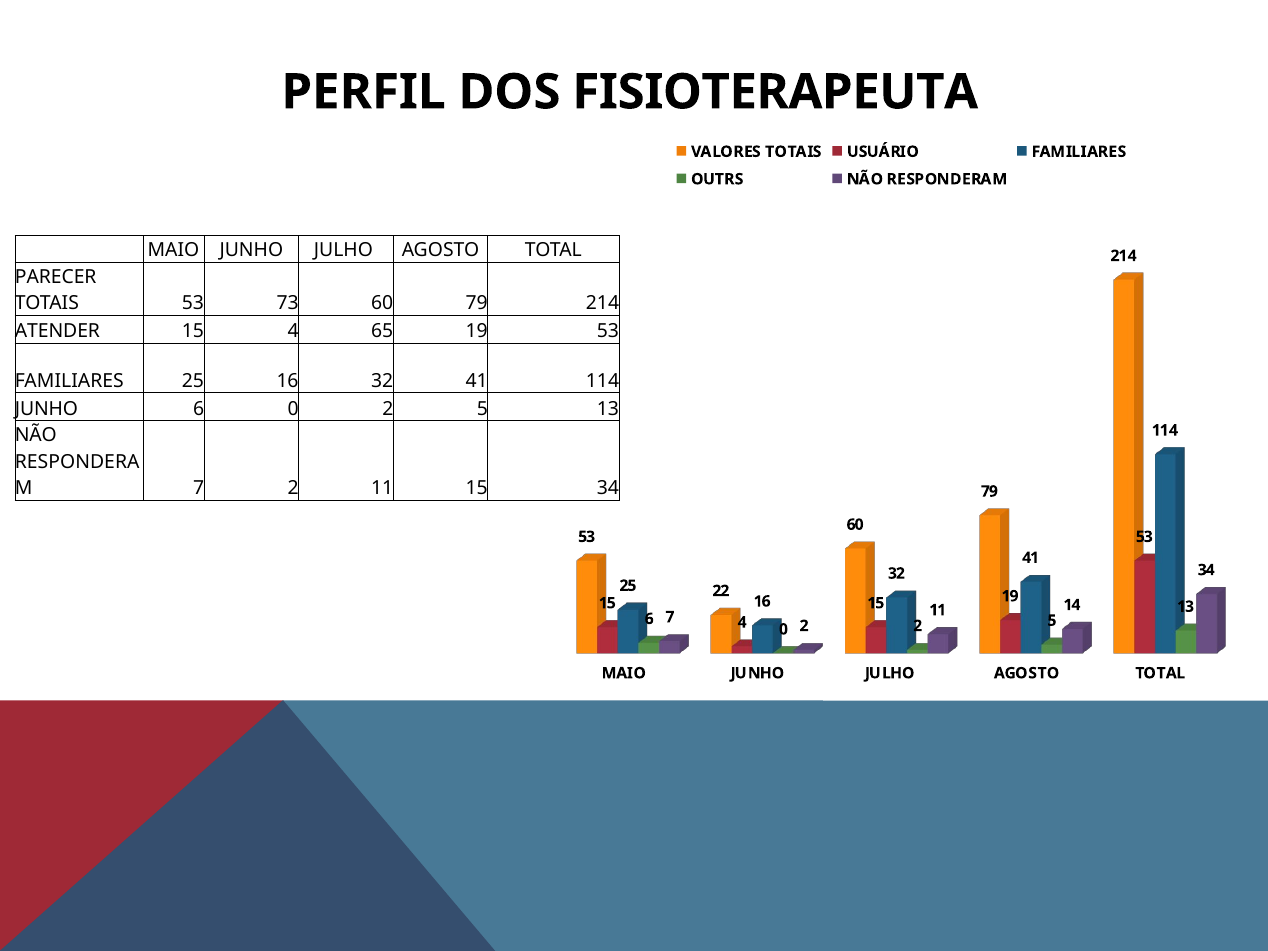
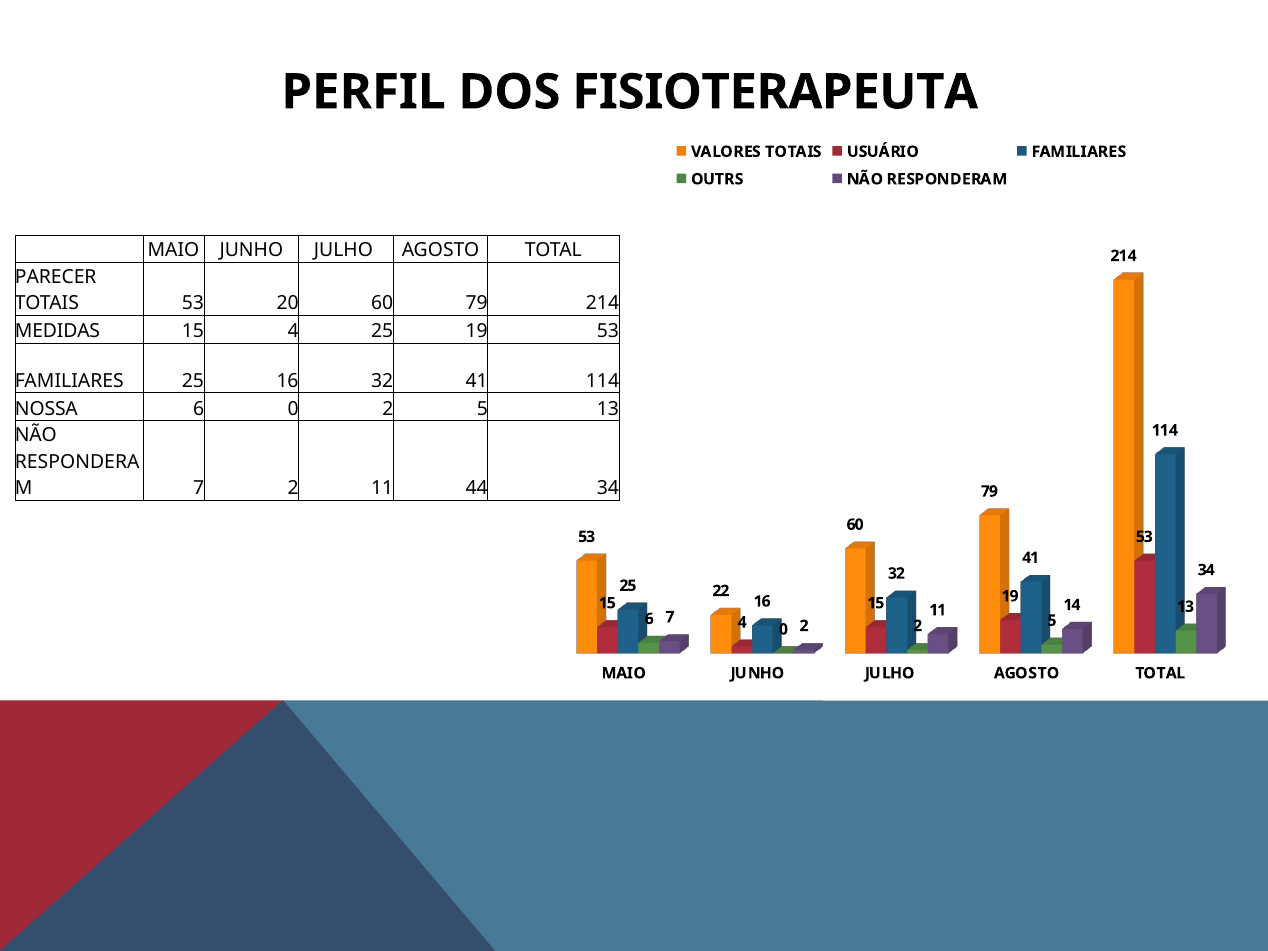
73: 73 -> 20
ATENDER: ATENDER -> MEDIDAS
4 65: 65 -> 25
JUNHO at (46, 409): JUNHO -> NOSSA
11 15: 15 -> 44
